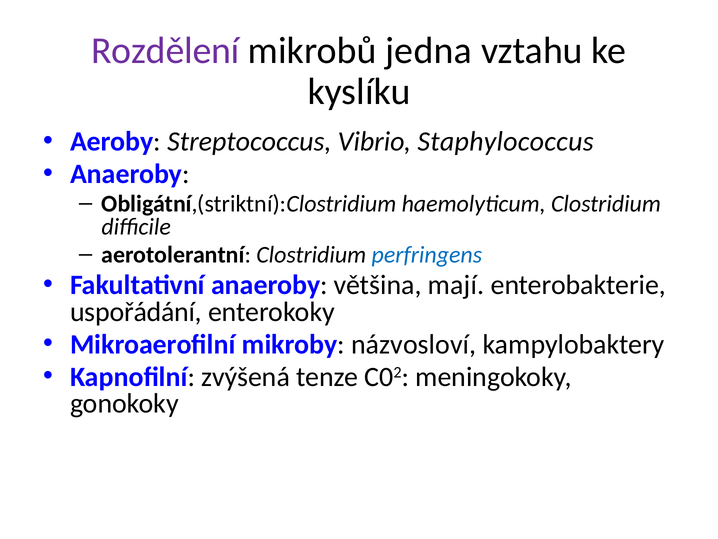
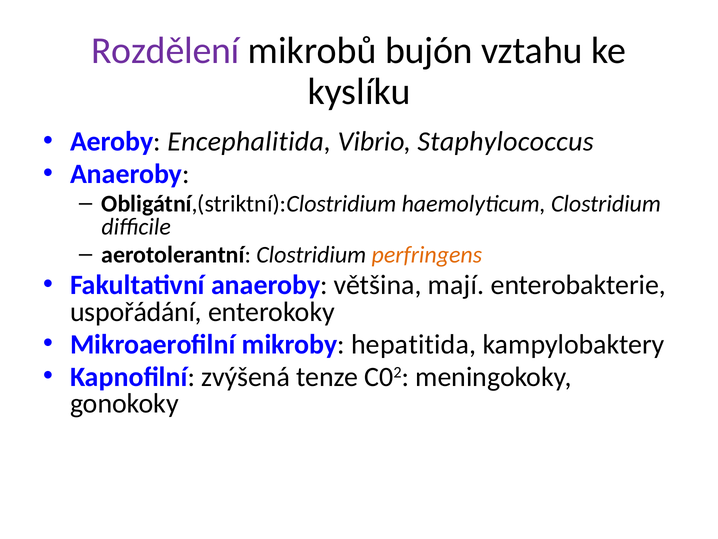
jedna: jedna -> bujón
Streptococcus: Streptococcus -> Encephalitida
perfringens colour: blue -> orange
názvosloví: názvosloví -> hepatitida
